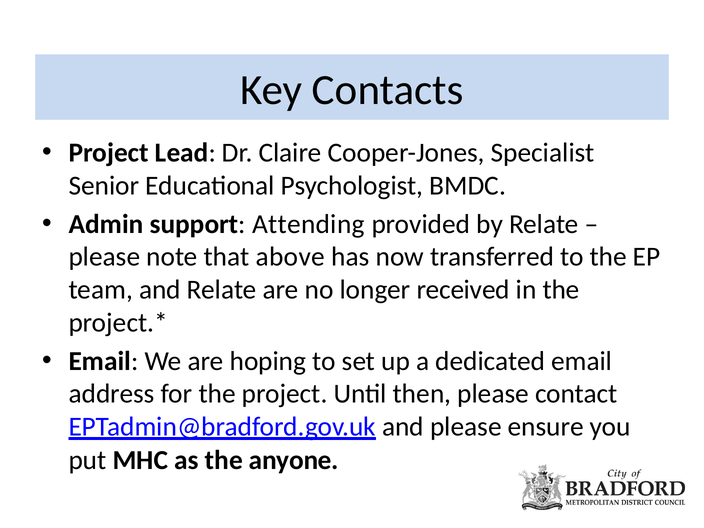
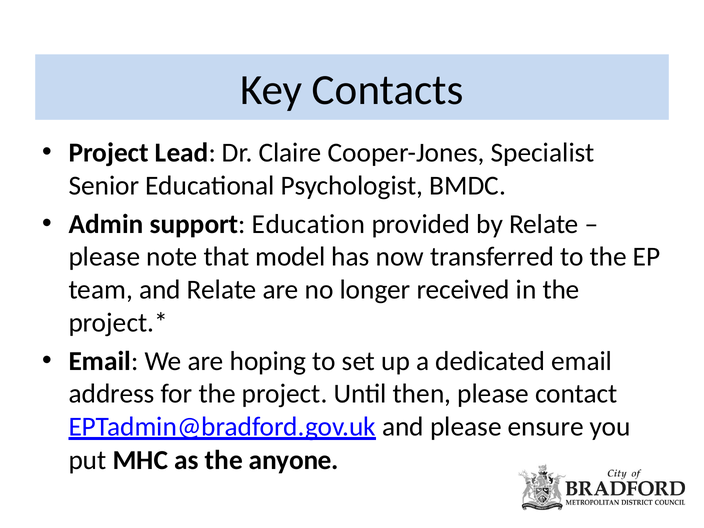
Attending: Attending -> Education
above: above -> model
